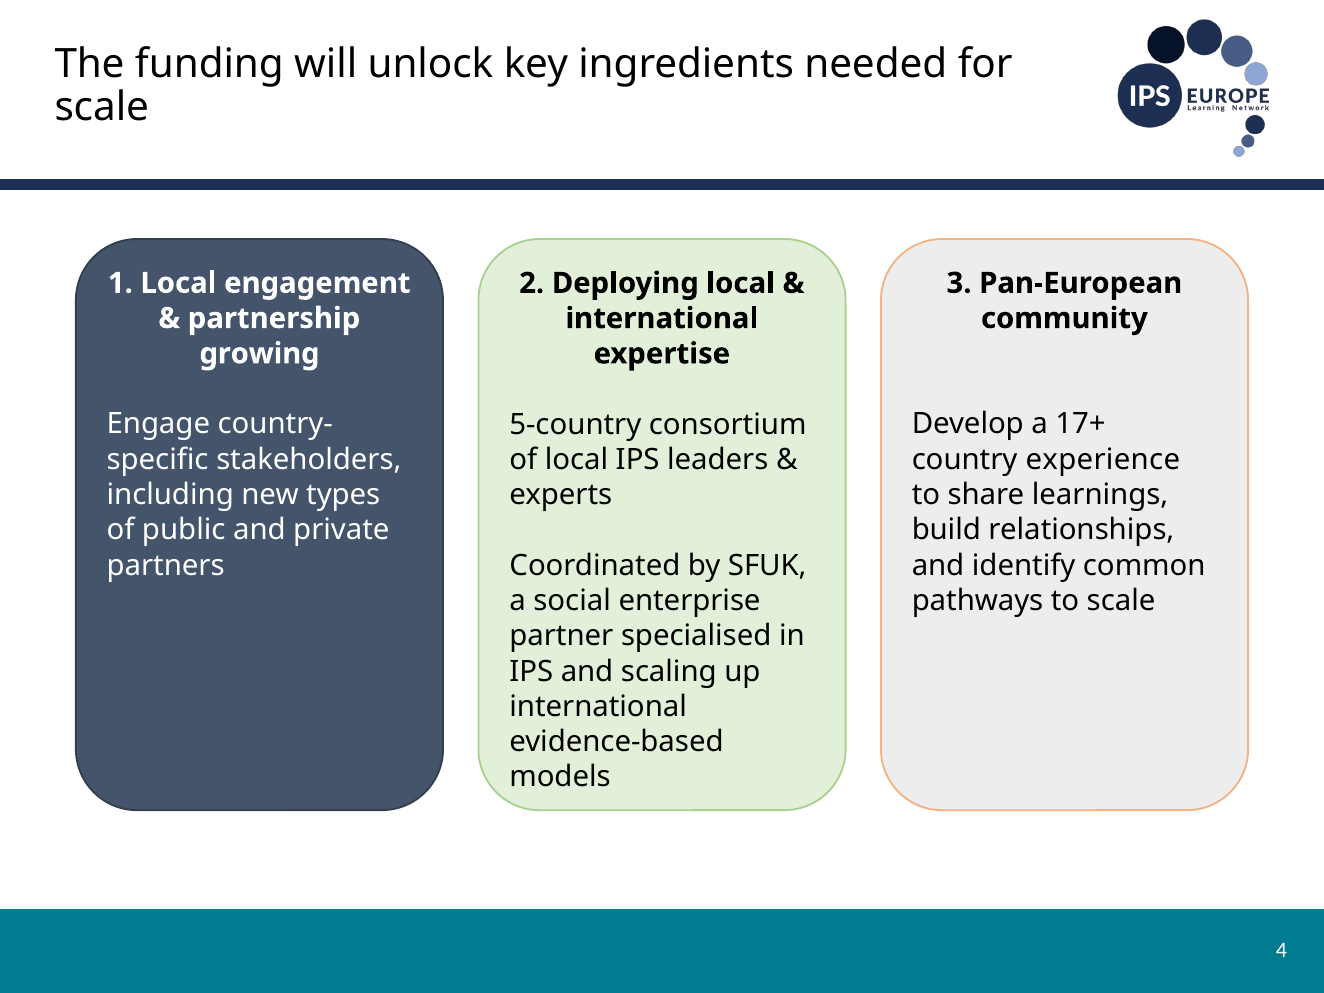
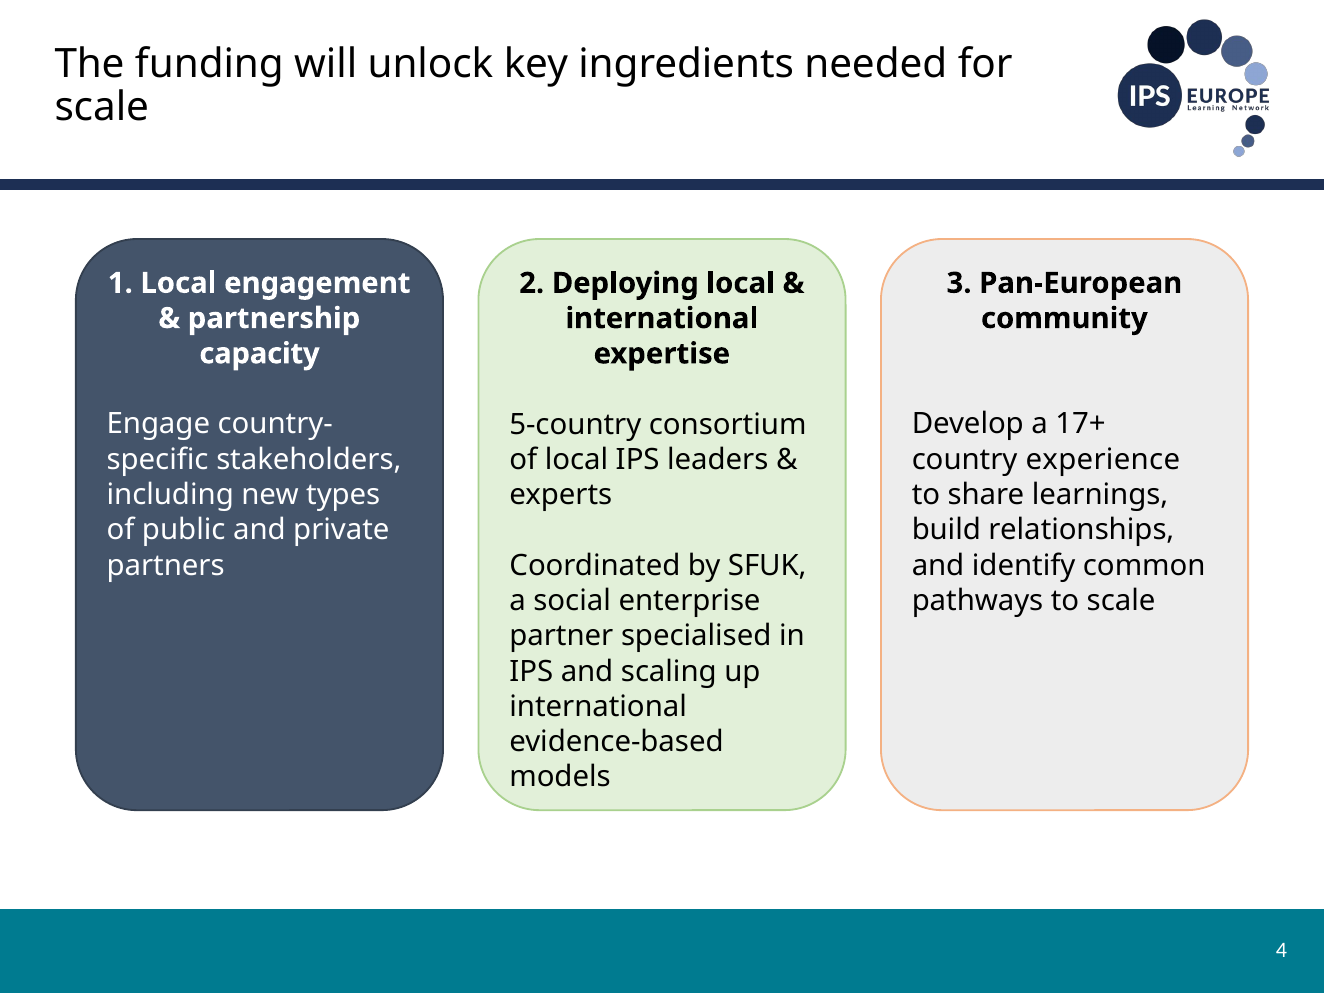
growing: growing -> capacity
